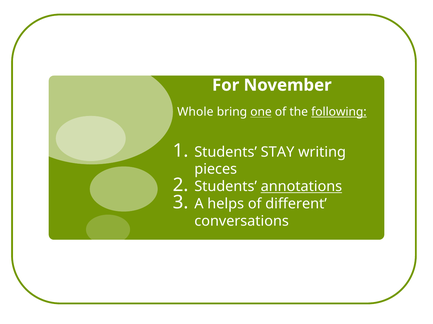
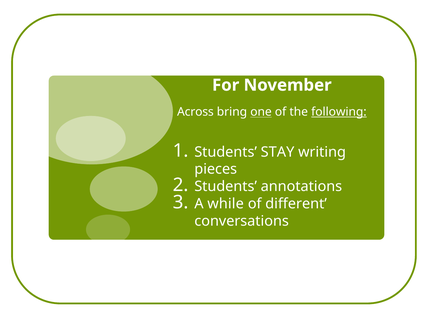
Whole: Whole -> Across
annotations underline: present -> none
helps: helps -> while
